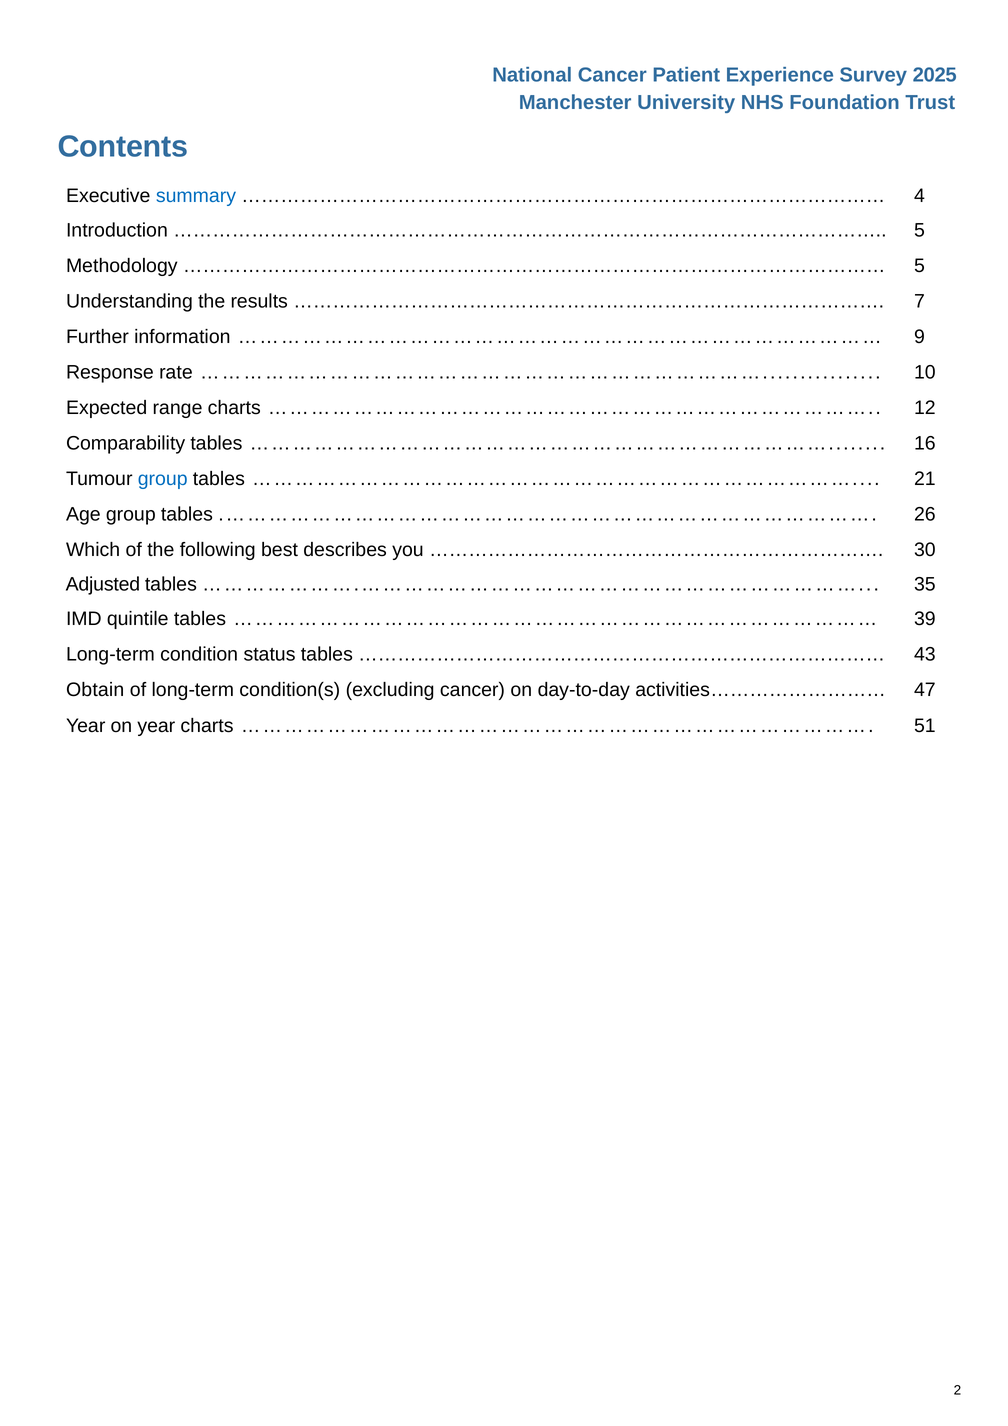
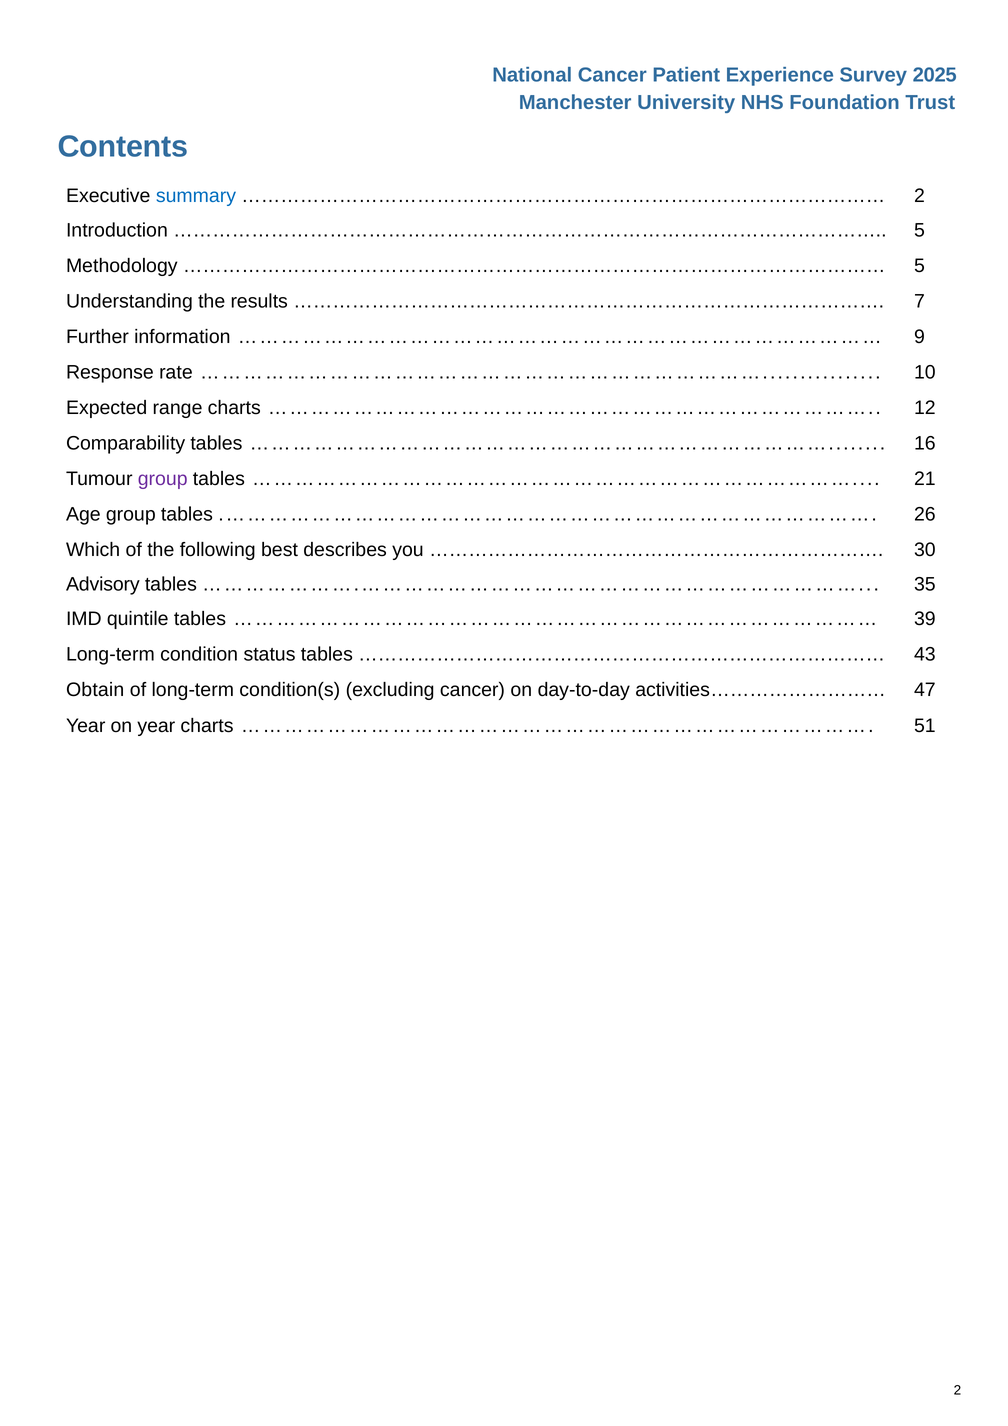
4 at (919, 196): 4 -> 2
group at (163, 479) colour: blue -> purple
Adjusted: Adjusted -> Advisory
